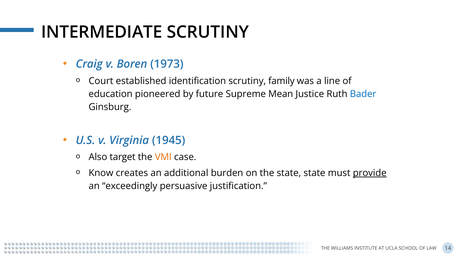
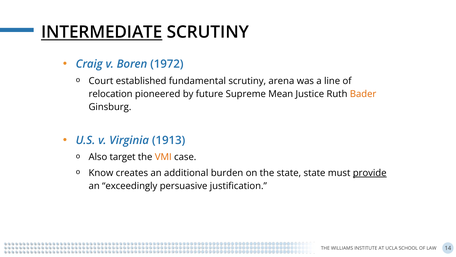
INTERMEDIATE underline: none -> present
1973: 1973 -> 1972
identification: identification -> fundamental
family: family -> arena
education: education -> relocation
Bader colour: blue -> orange
1945: 1945 -> 1913
